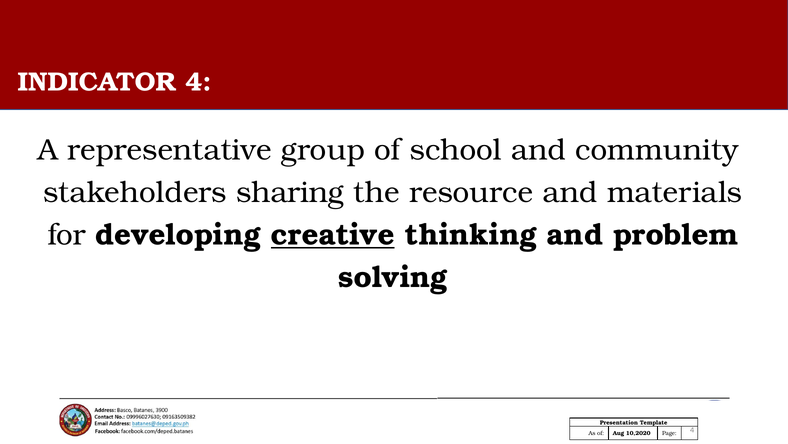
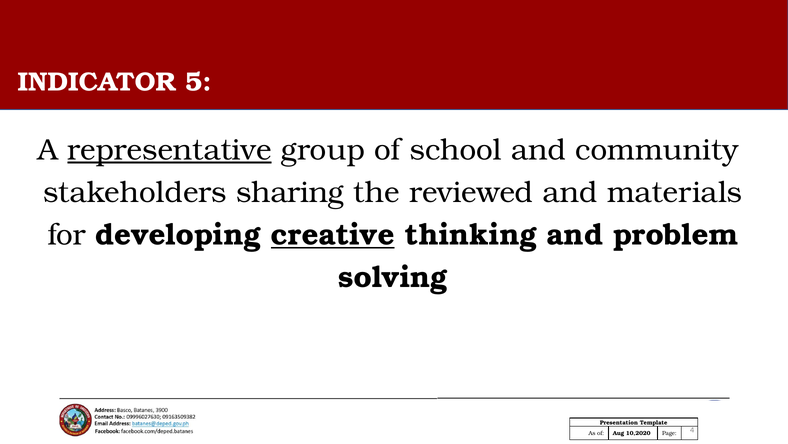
INDICATOR 4: 4 -> 5
representative underline: none -> present
resource: resource -> reviewed
